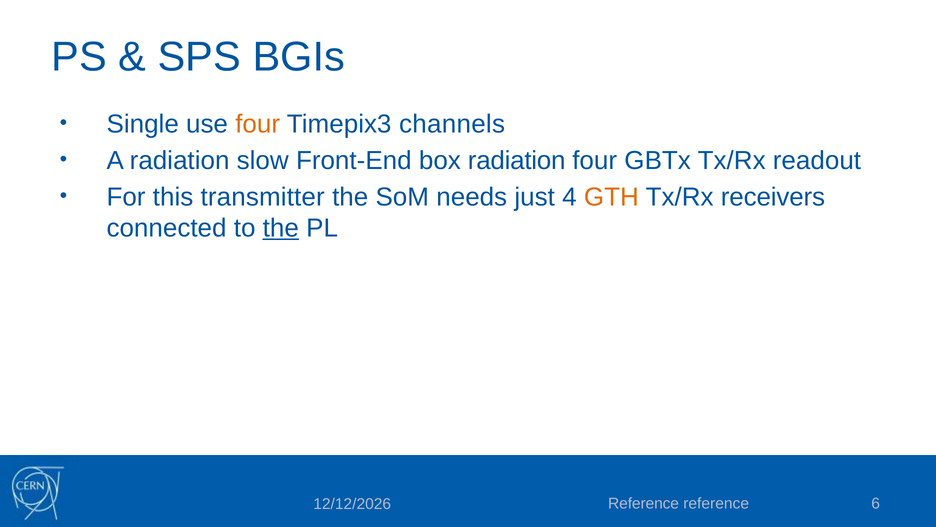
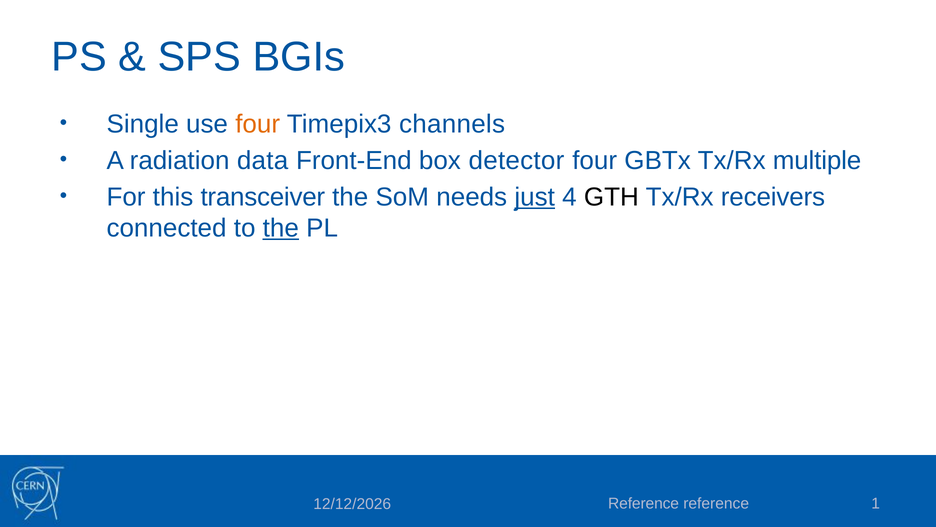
slow: slow -> data
box radiation: radiation -> detector
readout: readout -> multiple
transmitter: transmitter -> transceiver
just underline: none -> present
GTH colour: orange -> black
6: 6 -> 1
